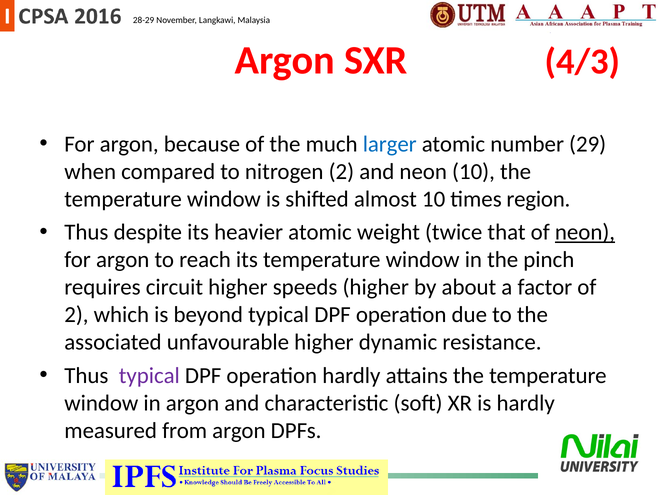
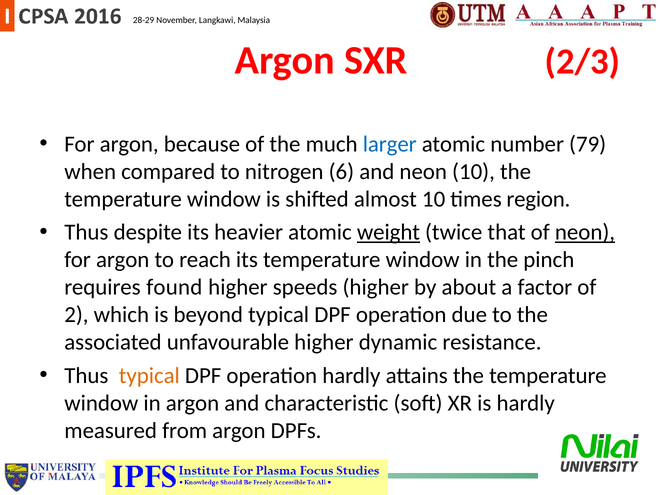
4/3: 4/3 -> 2/3
29: 29 -> 79
nitrogen 2: 2 -> 6
weight underline: none -> present
circuit: circuit -> found
typical at (149, 376) colour: purple -> orange
